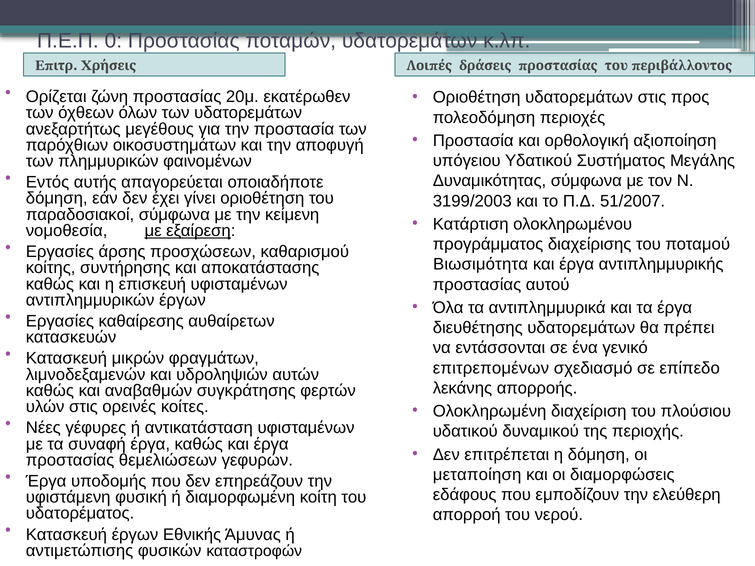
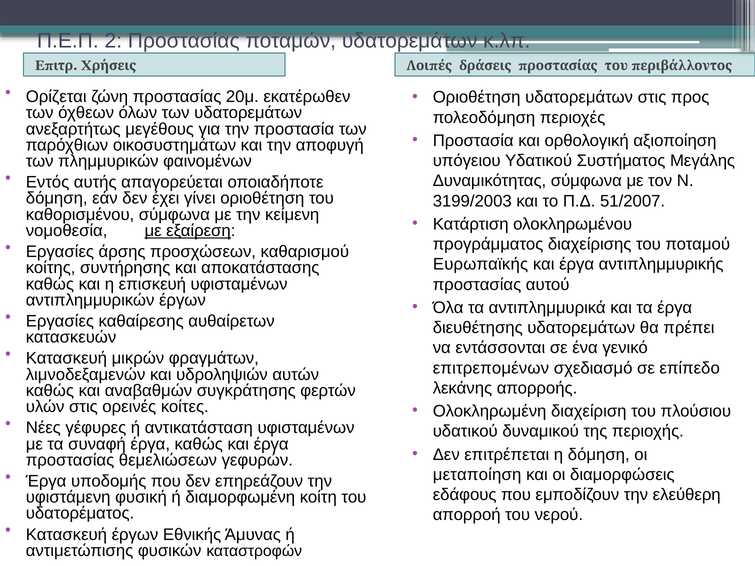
0: 0 -> 2
παραδοσιακοί: παραδοσιακοί -> καθορισμένου
Βιωσιμότητα: Βιωσιμότητα -> Ευρωπαϊκής
